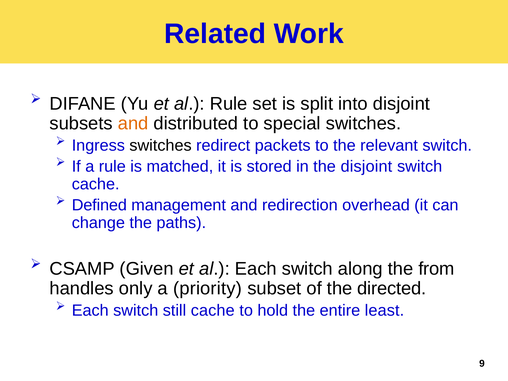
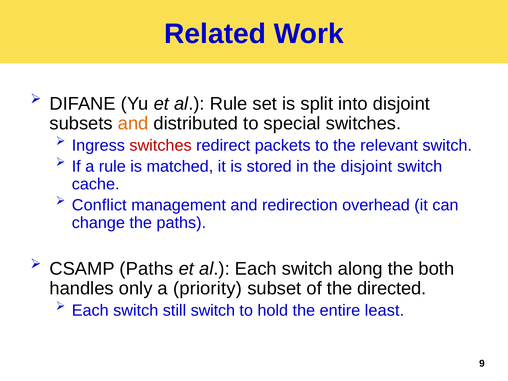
switches at (161, 145) colour: black -> red
Defined: Defined -> Conflict
CSAMP Given: Given -> Paths
from: from -> both
still cache: cache -> switch
